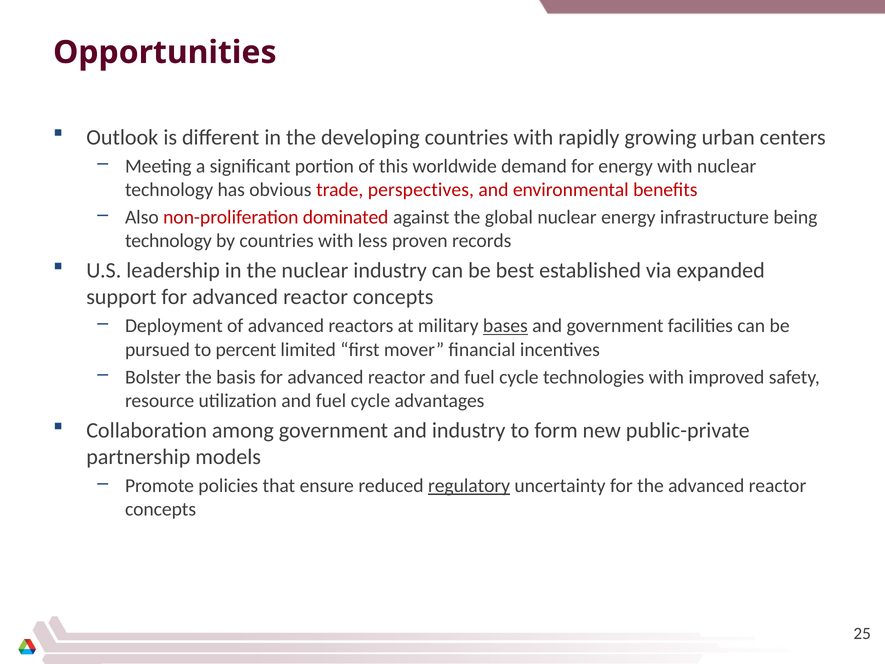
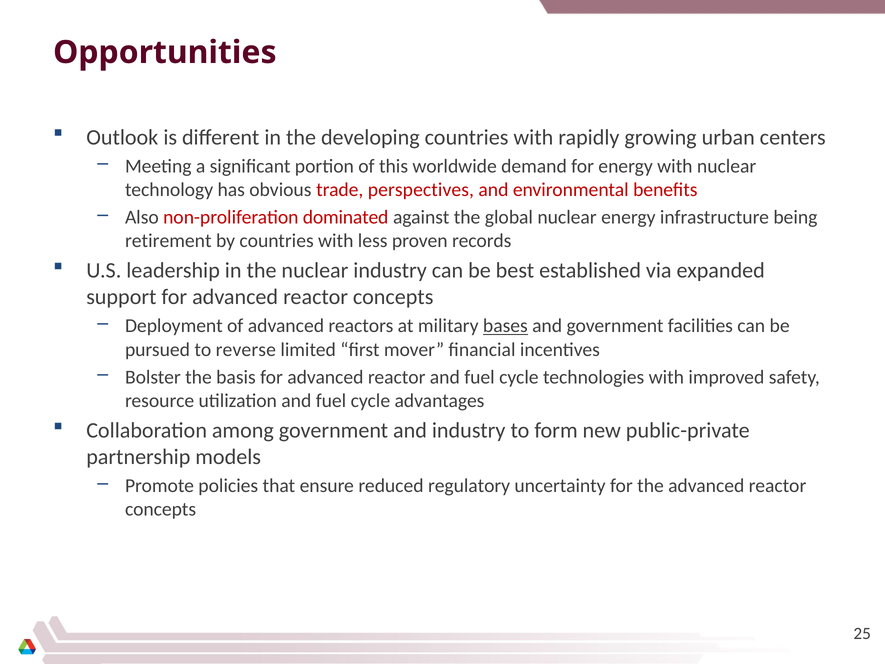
technology at (168, 241): technology -> retirement
percent: percent -> reverse
regulatory underline: present -> none
